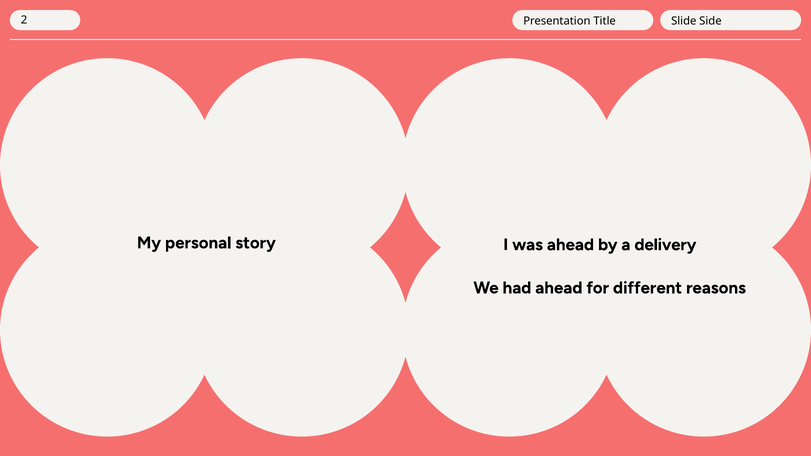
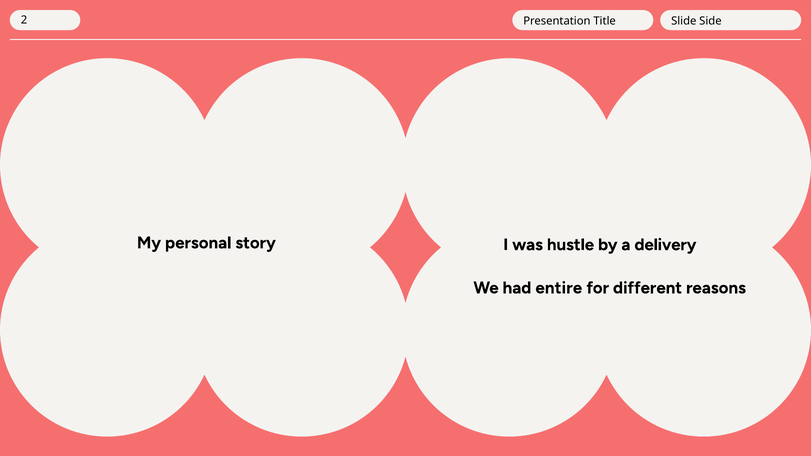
was ahead: ahead -> hustle
had ahead: ahead -> entire
